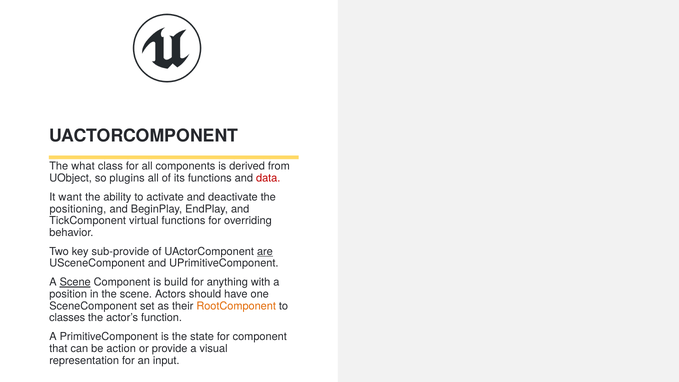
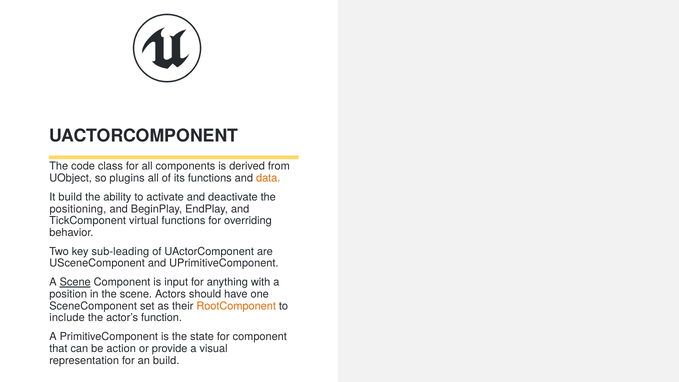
what: what -> code
data colour: red -> orange
It want: want -> build
sub-provide: sub-provide -> sub-leading
are underline: present -> none
build: build -> input
classes: classes -> include
an input: input -> build
